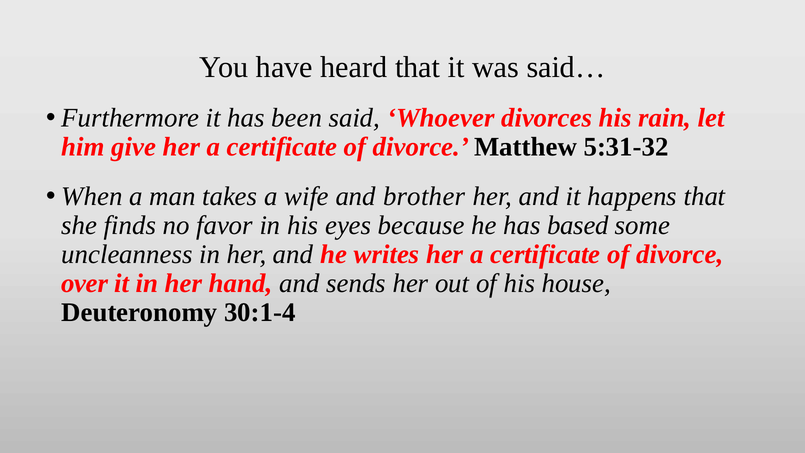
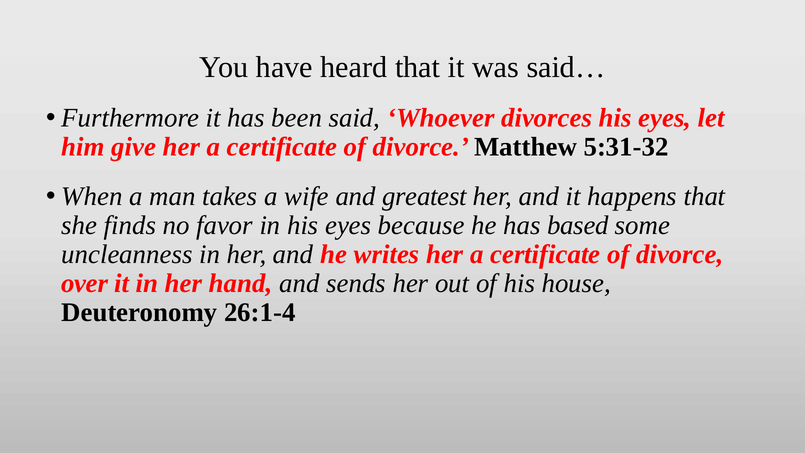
divorces his rain: rain -> eyes
brother: brother -> greatest
30:1-4: 30:1-4 -> 26:1-4
